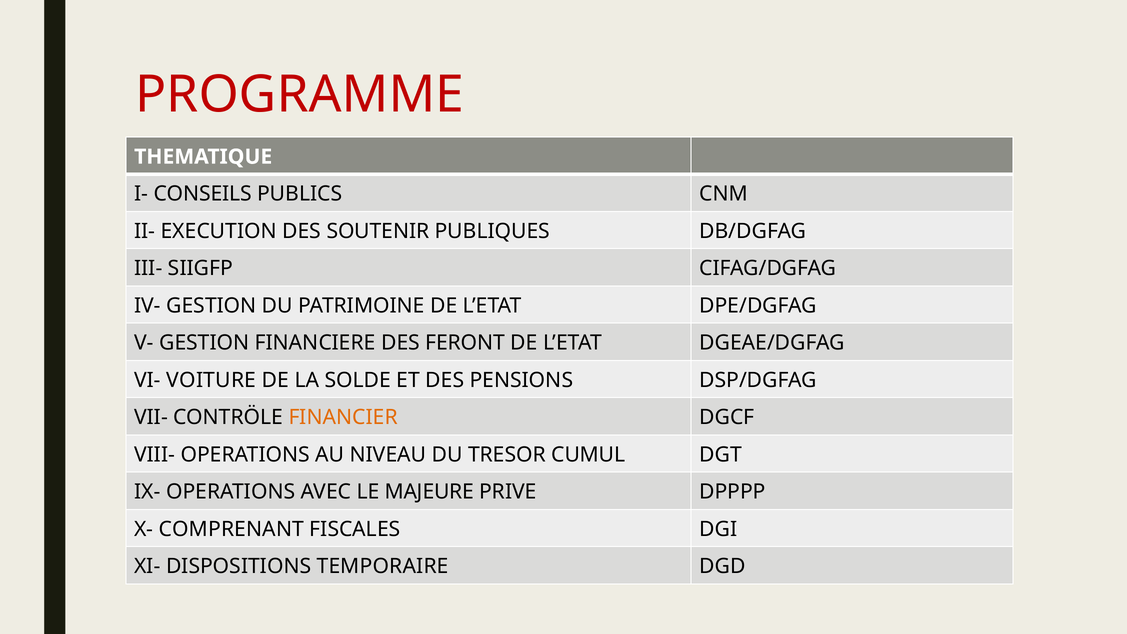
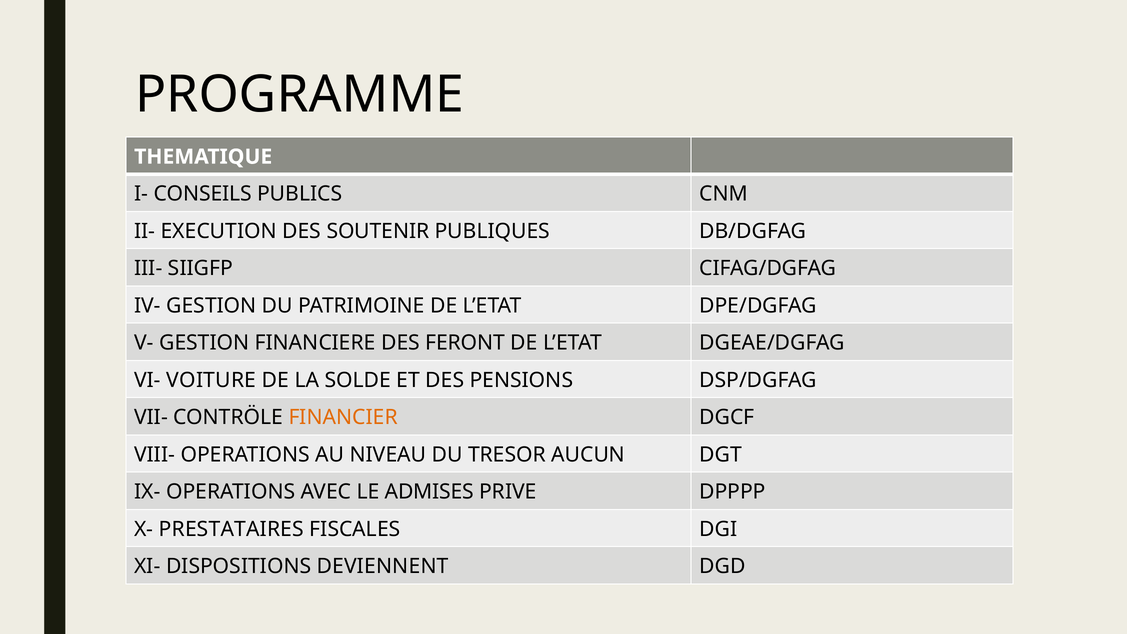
PROGRAMME colour: red -> black
CUMUL: CUMUL -> AUCUN
MAJEURE: MAJEURE -> ADMISES
COMPRENANT: COMPRENANT -> PRESTATAIRES
TEMPORAIRE: TEMPORAIRE -> DEVIENNENT
